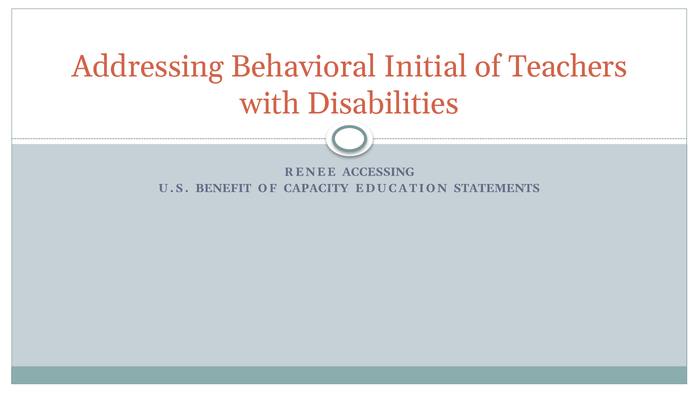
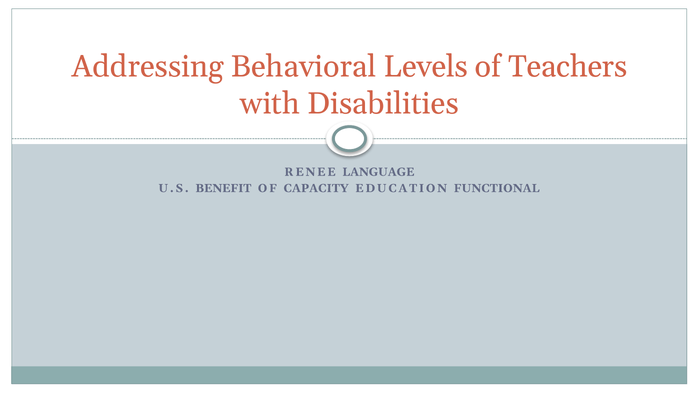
Initial: Initial -> Levels
ACCESSING: ACCESSING -> LANGUAGE
STATEMENTS: STATEMENTS -> FUNCTIONAL
